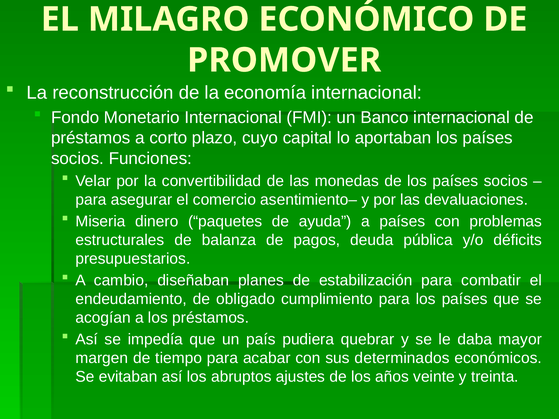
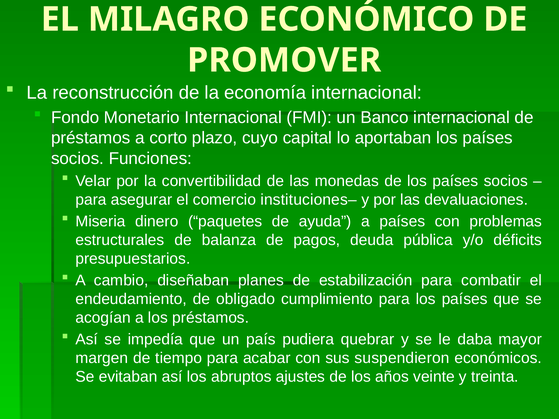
asentimiento–: asentimiento– -> instituciones–
determinados: determinados -> suspendieron
